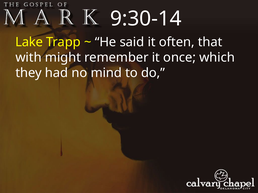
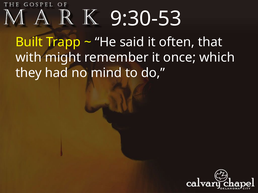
9:30-14: 9:30-14 -> 9:30-53
Lake: Lake -> Built
